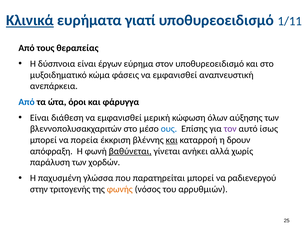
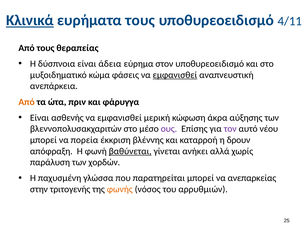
ευρήματα γιατί: γιατί -> τους
1/11: 1/11 -> 4/11
έργων: έργων -> άδεια
εμφανισθεί at (175, 75) underline: none -> present
Από at (27, 102) colour: blue -> orange
όροι: όροι -> πριν
διάθεση: διάθεση -> ασθενής
όλων: όλων -> άκρα
ους colour: blue -> purple
ίσως: ίσως -> νέου
και at (172, 140) underline: present -> none
ραδιενεργού: ραδιενεργού -> ανεπαρκείας
